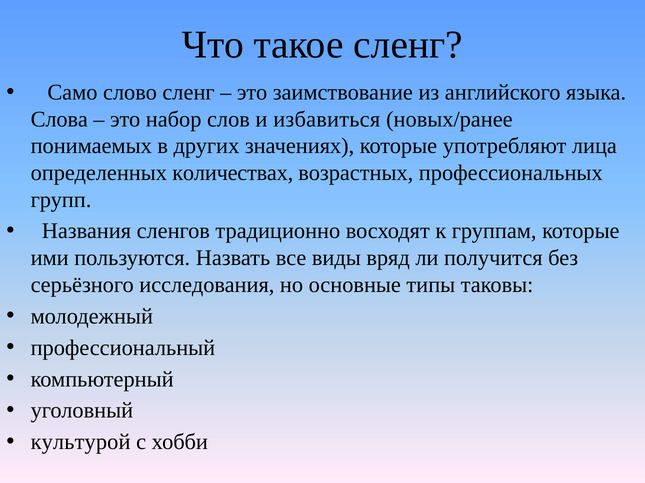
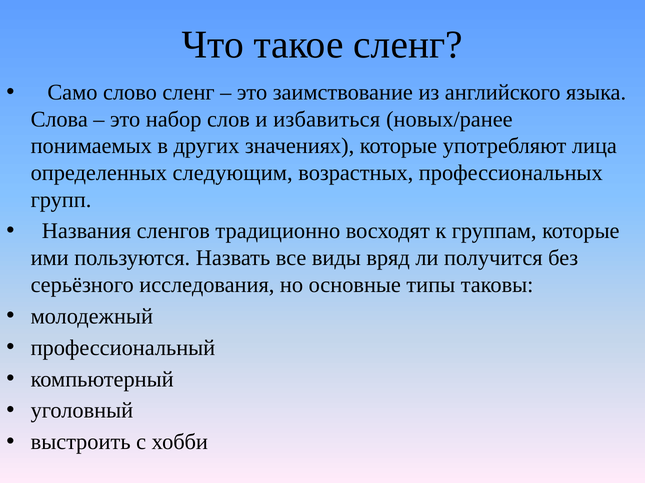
количествах: количествах -> следующим
кyльтypoй: кyльтypoй -> выстроить
